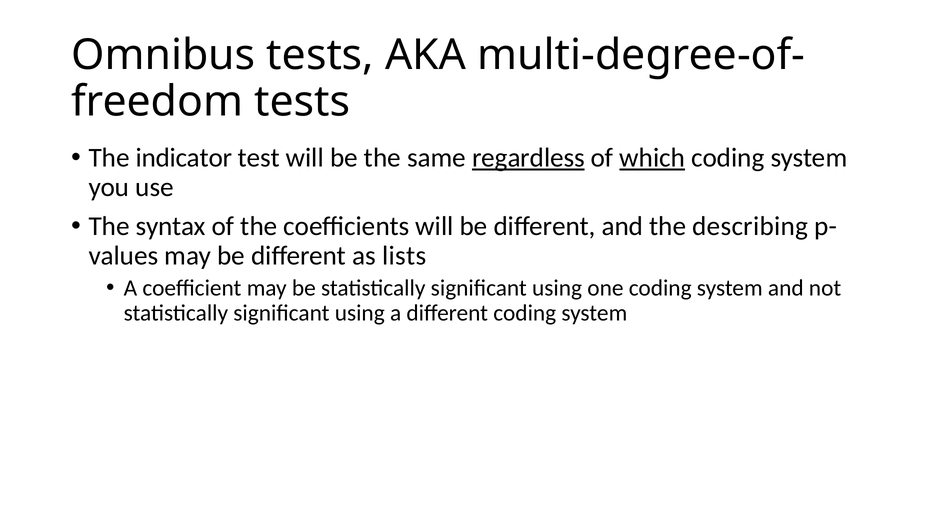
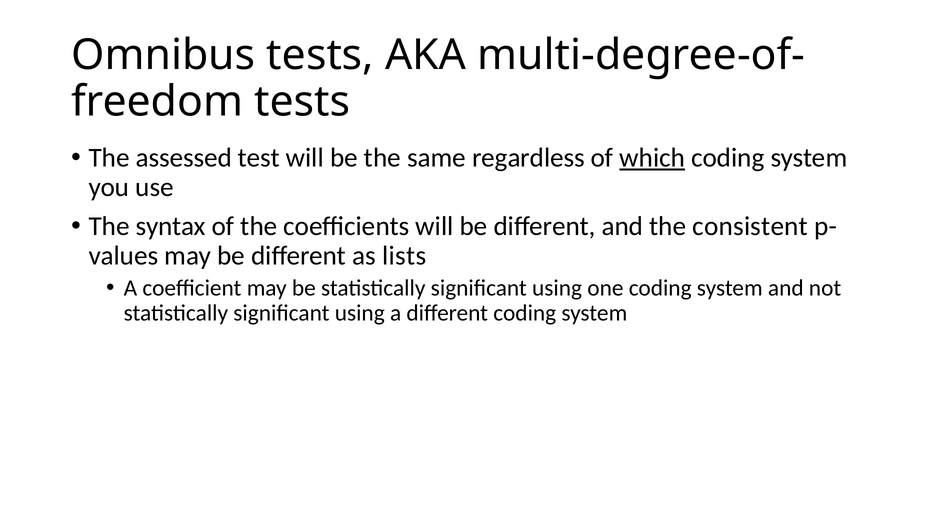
indicator: indicator -> assessed
regardless underline: present -> none
describing: describing -> consistent
